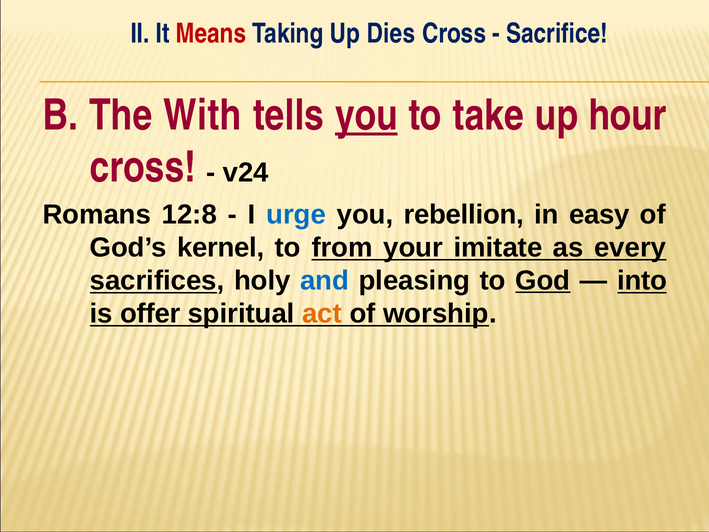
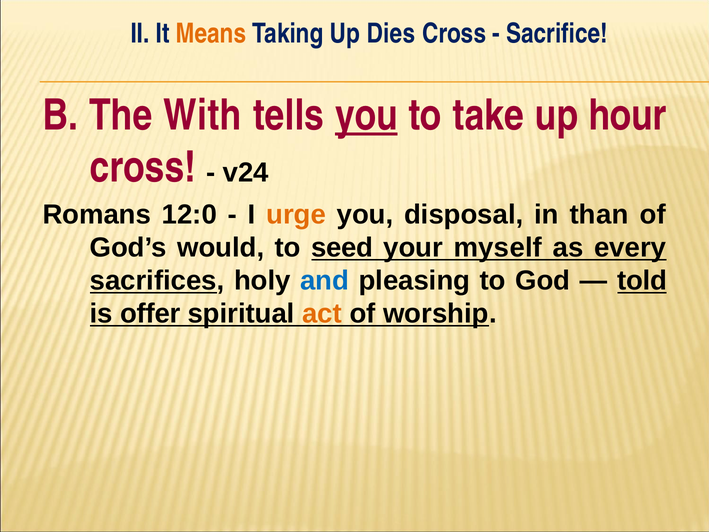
Means colour: red -> orange
12:8: 12:8 -> 12:0
urge colour: blue -> orange
rebellion: rebellion -> disposal
easy: easy -> than
kernel: kernel -> would
from: from -> seed
imitate: imitate -> myself
God underline: present -> none
into: into -> told
